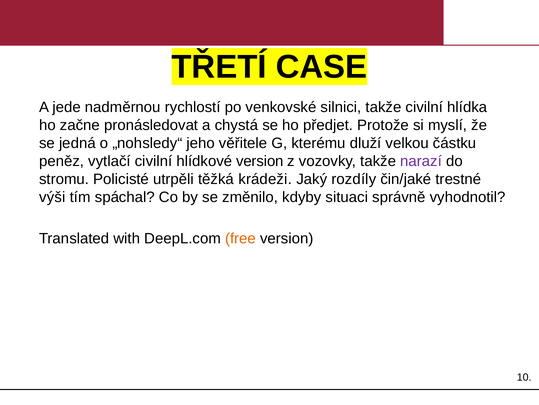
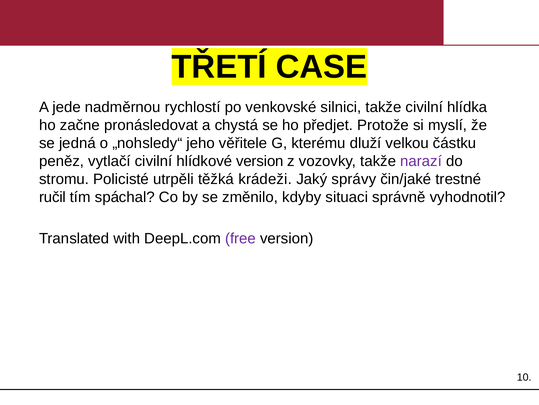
rozdíly: rozdíly -> správy
výši: výši -> ručil
free colour: orange -> purple
